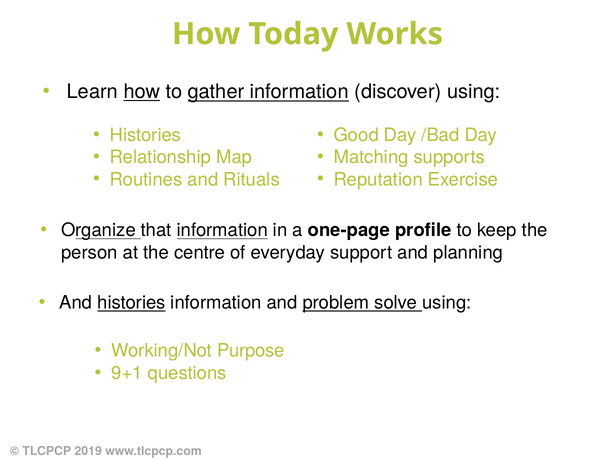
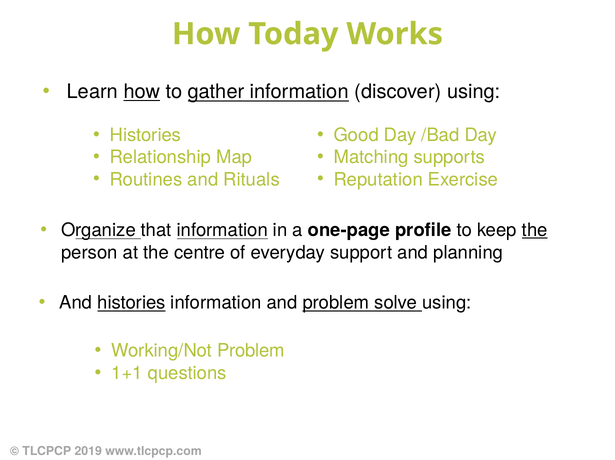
the at (535, 230) underline: none -> present
Working/Not Purpose: Purpose -> Problem
9+1: 9+1 -> 1+1
